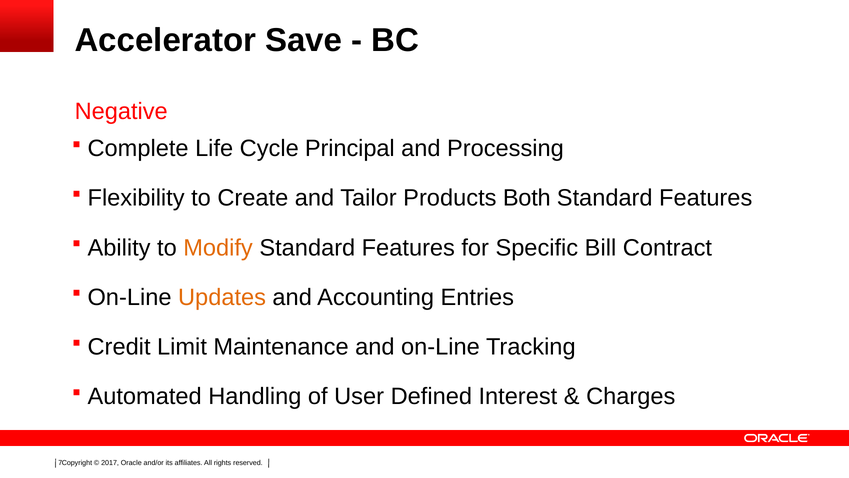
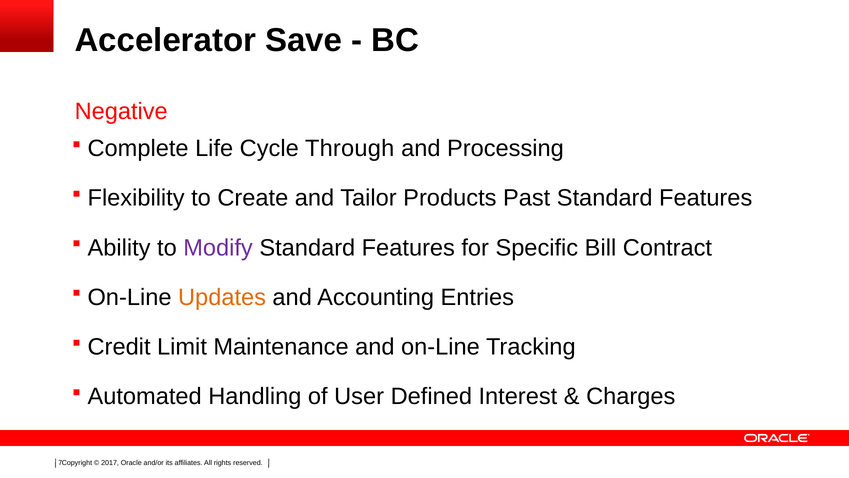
Principal: Principal -> Through
Both: Both -> Past
Modify colour: orange -> purple
